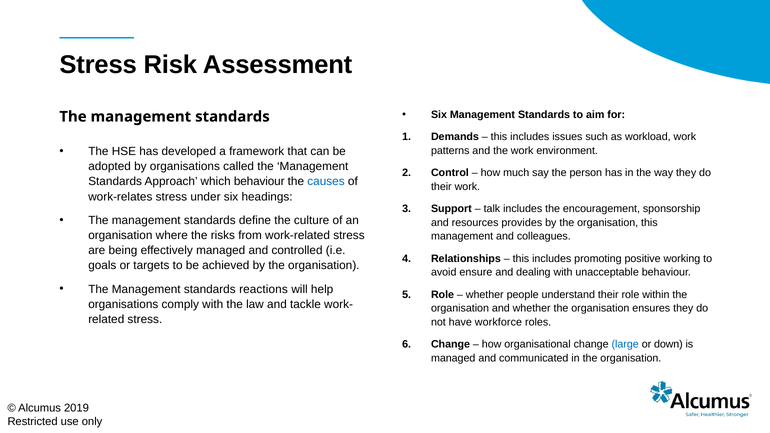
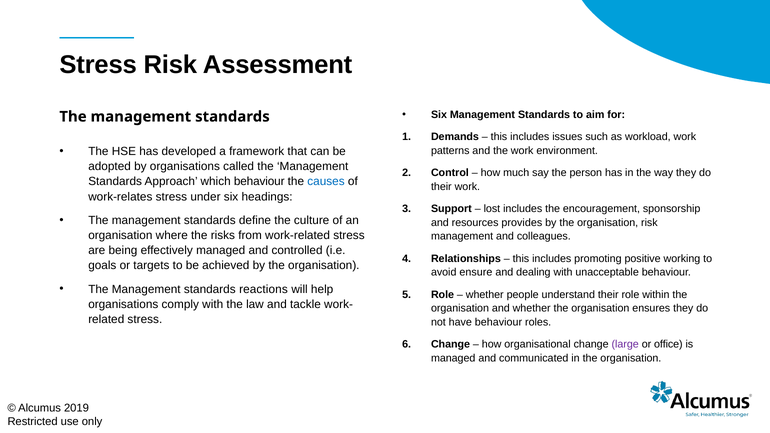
talk: talk -> lost
organisation this: this -> risk
have workforce: workforce -> behaviour
large colour: blue -> purple
down: down -> office
